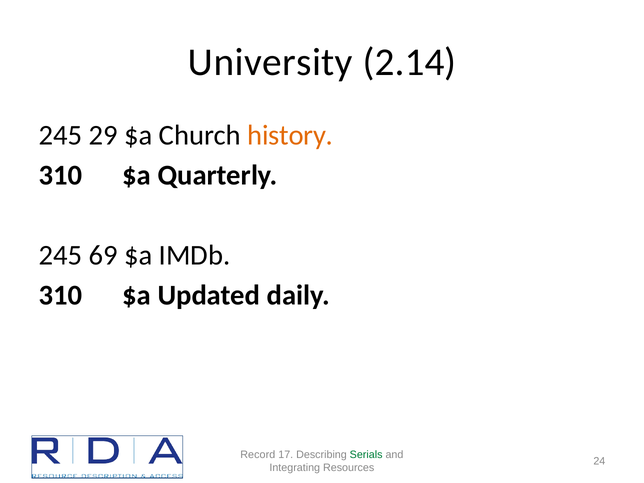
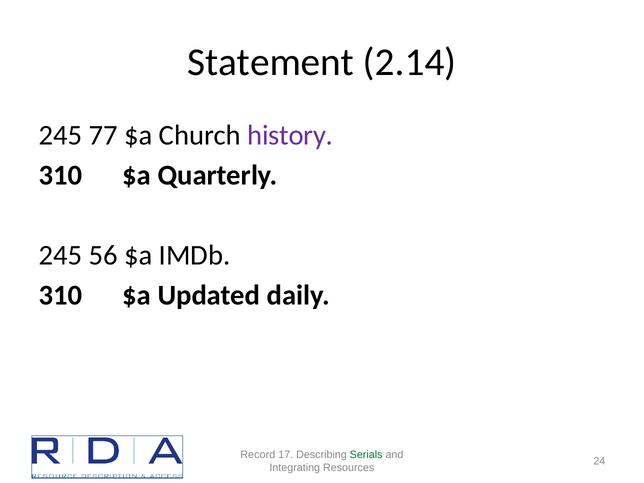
University: University -> Statement
29: 29 -> 77
history colour: orange -> purple
69: 69 -> 56
